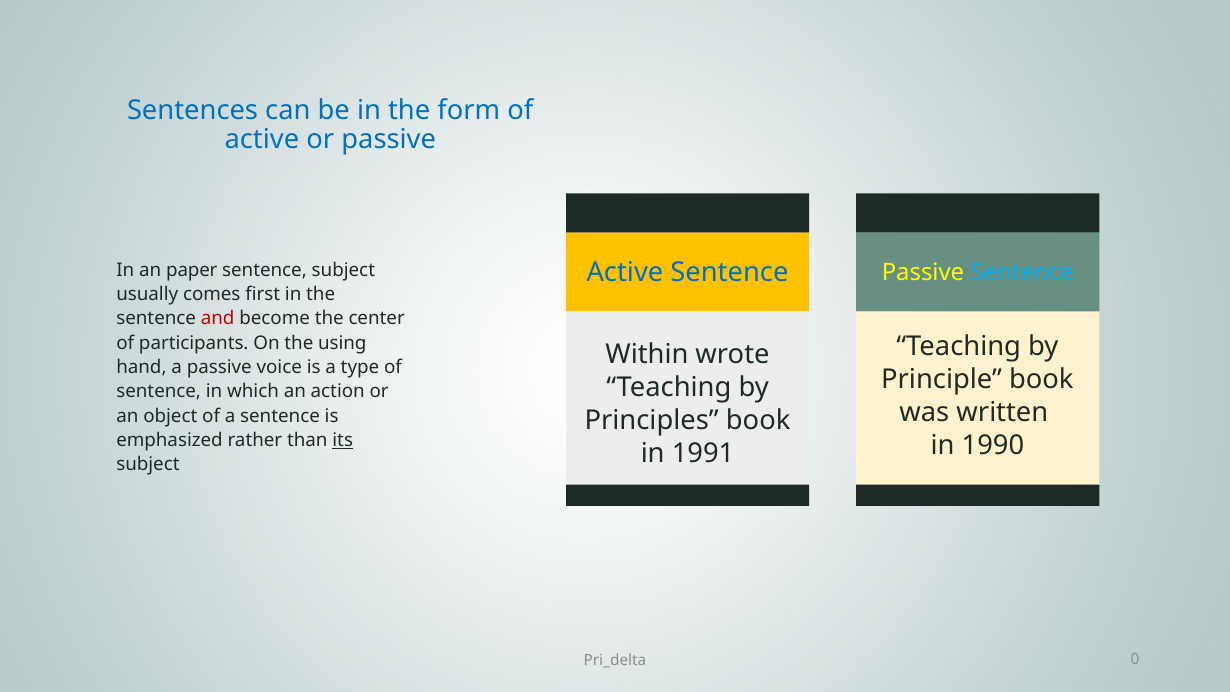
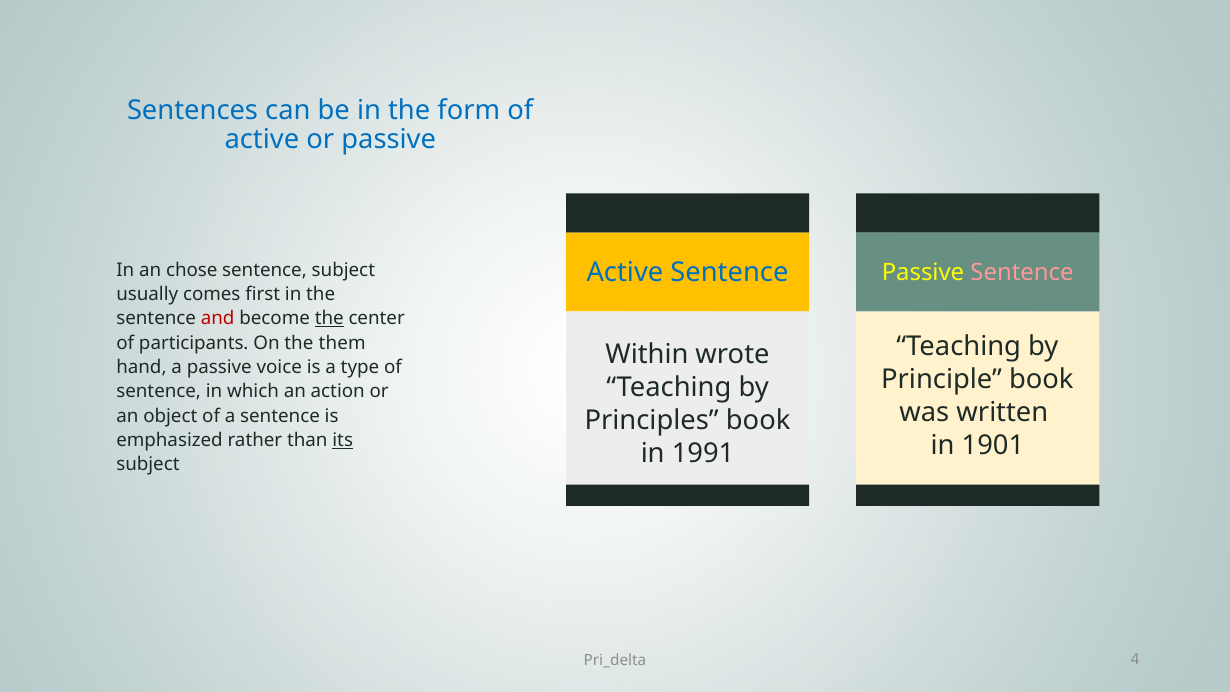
paper: paper -> chose
Sentence at (1022, 272) colour: light blue -> pink
the at (329, 319) underline: none -> present
using: using -> them
1990: 1990 -> 1901
0: 0 -> 4
